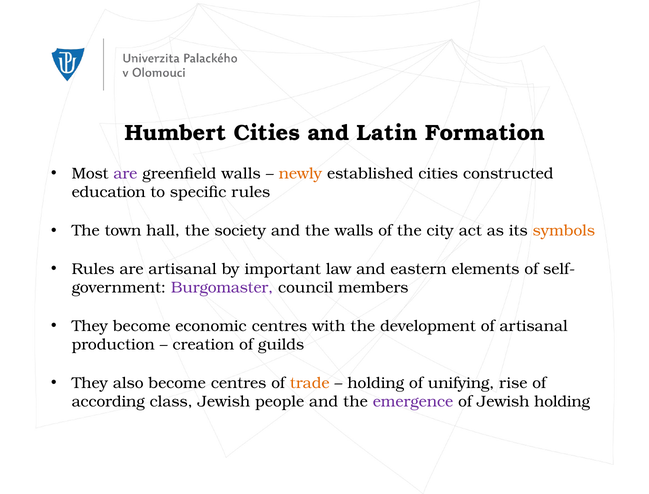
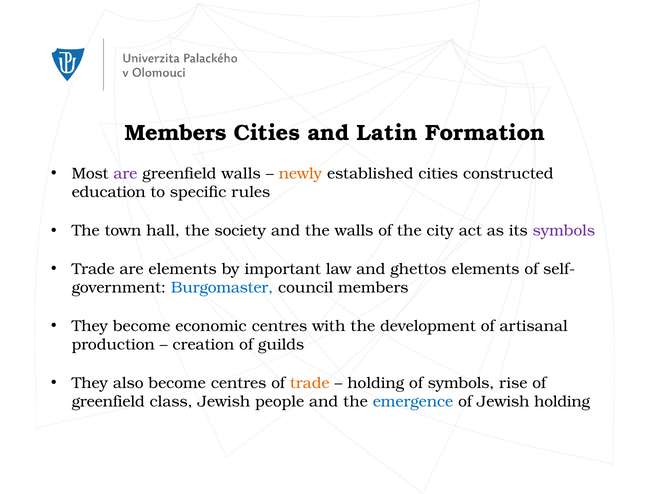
Humbert at (175, 133): Humbert -> Members
symbols at (564, 230) colour: orange -> purple
Rules at (93, 269): Rules -> Trade
are artisanal: artisanal -> elements
eastern: eastern -> ghettos
Burgomaster colour: purple -> blue
of unifying: unifying -> symbols
according at (108, 401): according -> greenfield
emergence colour: purple -> blue
